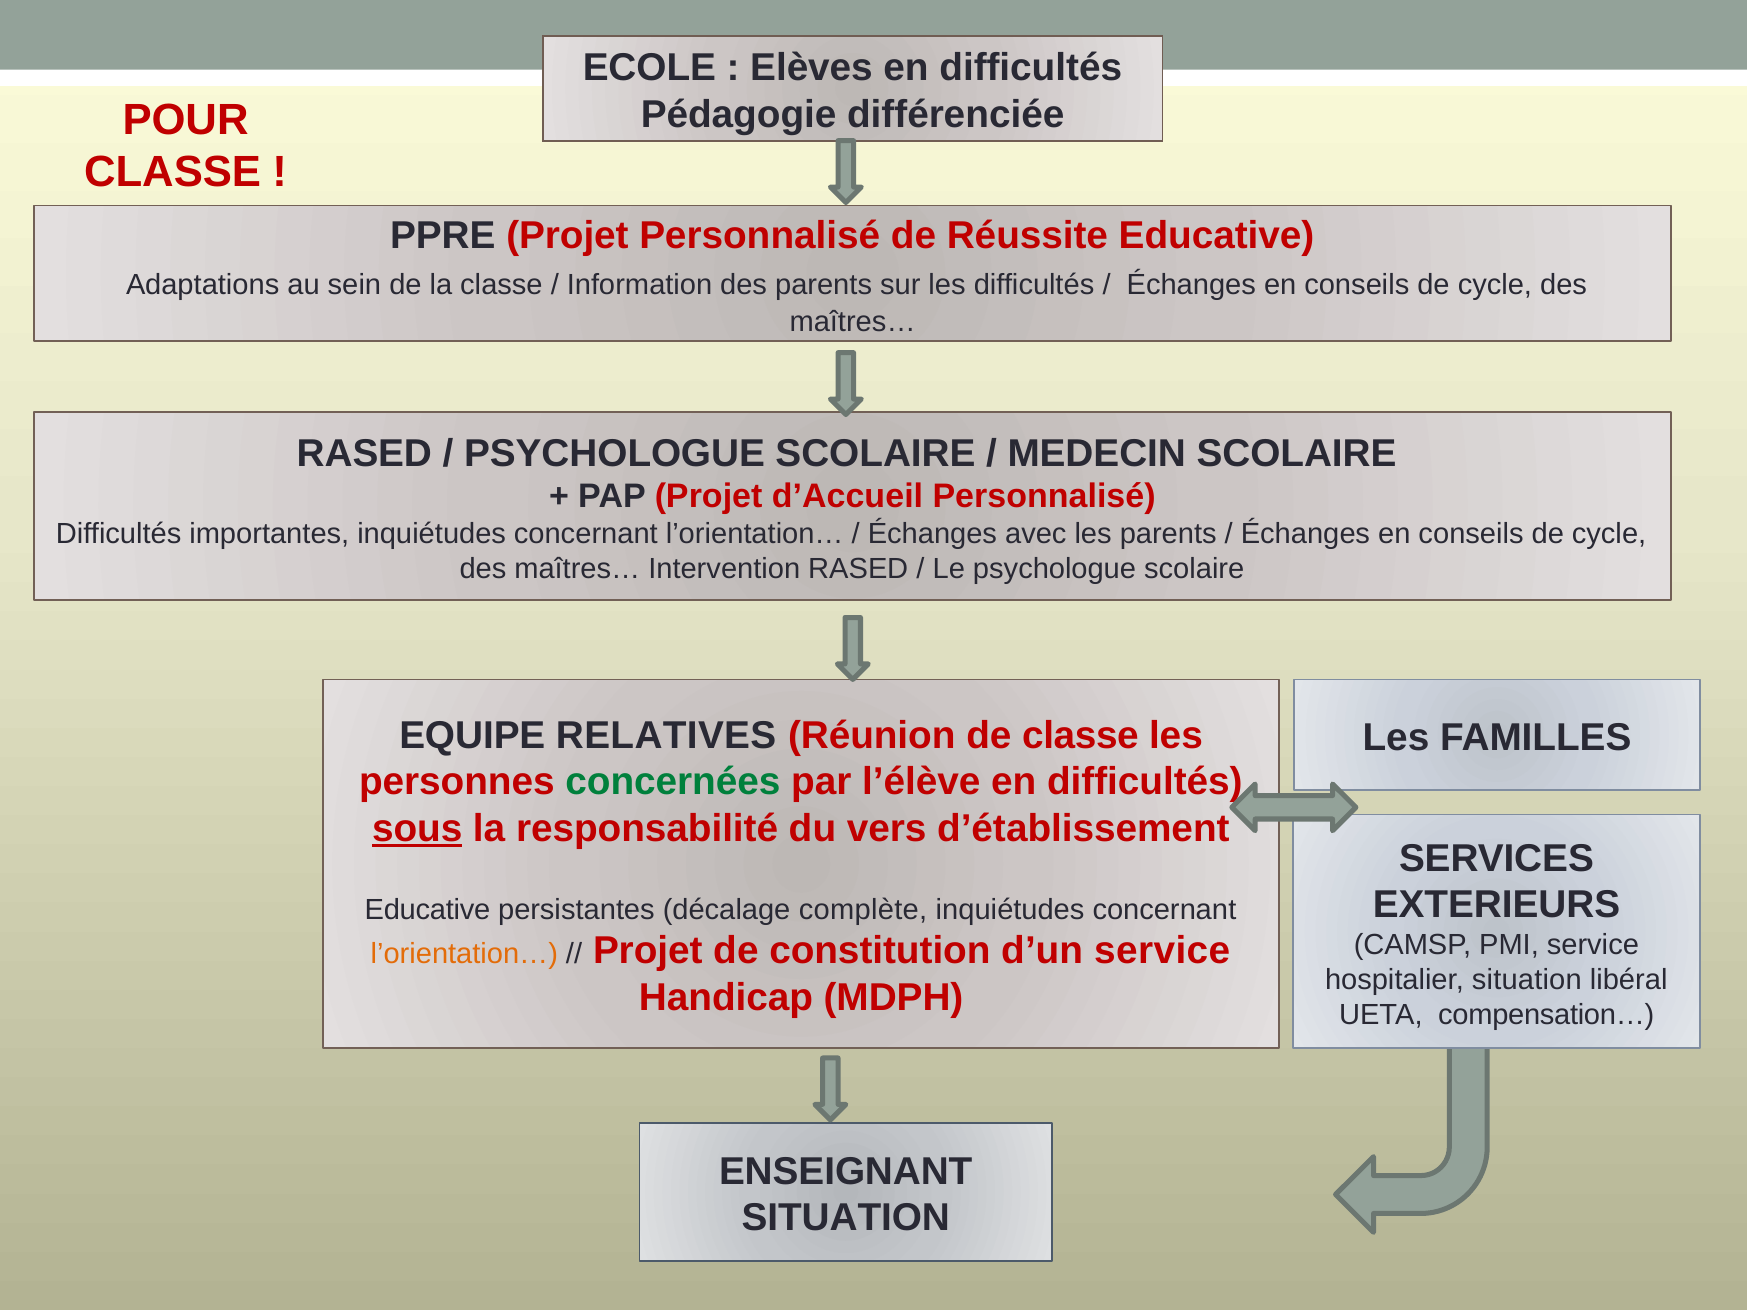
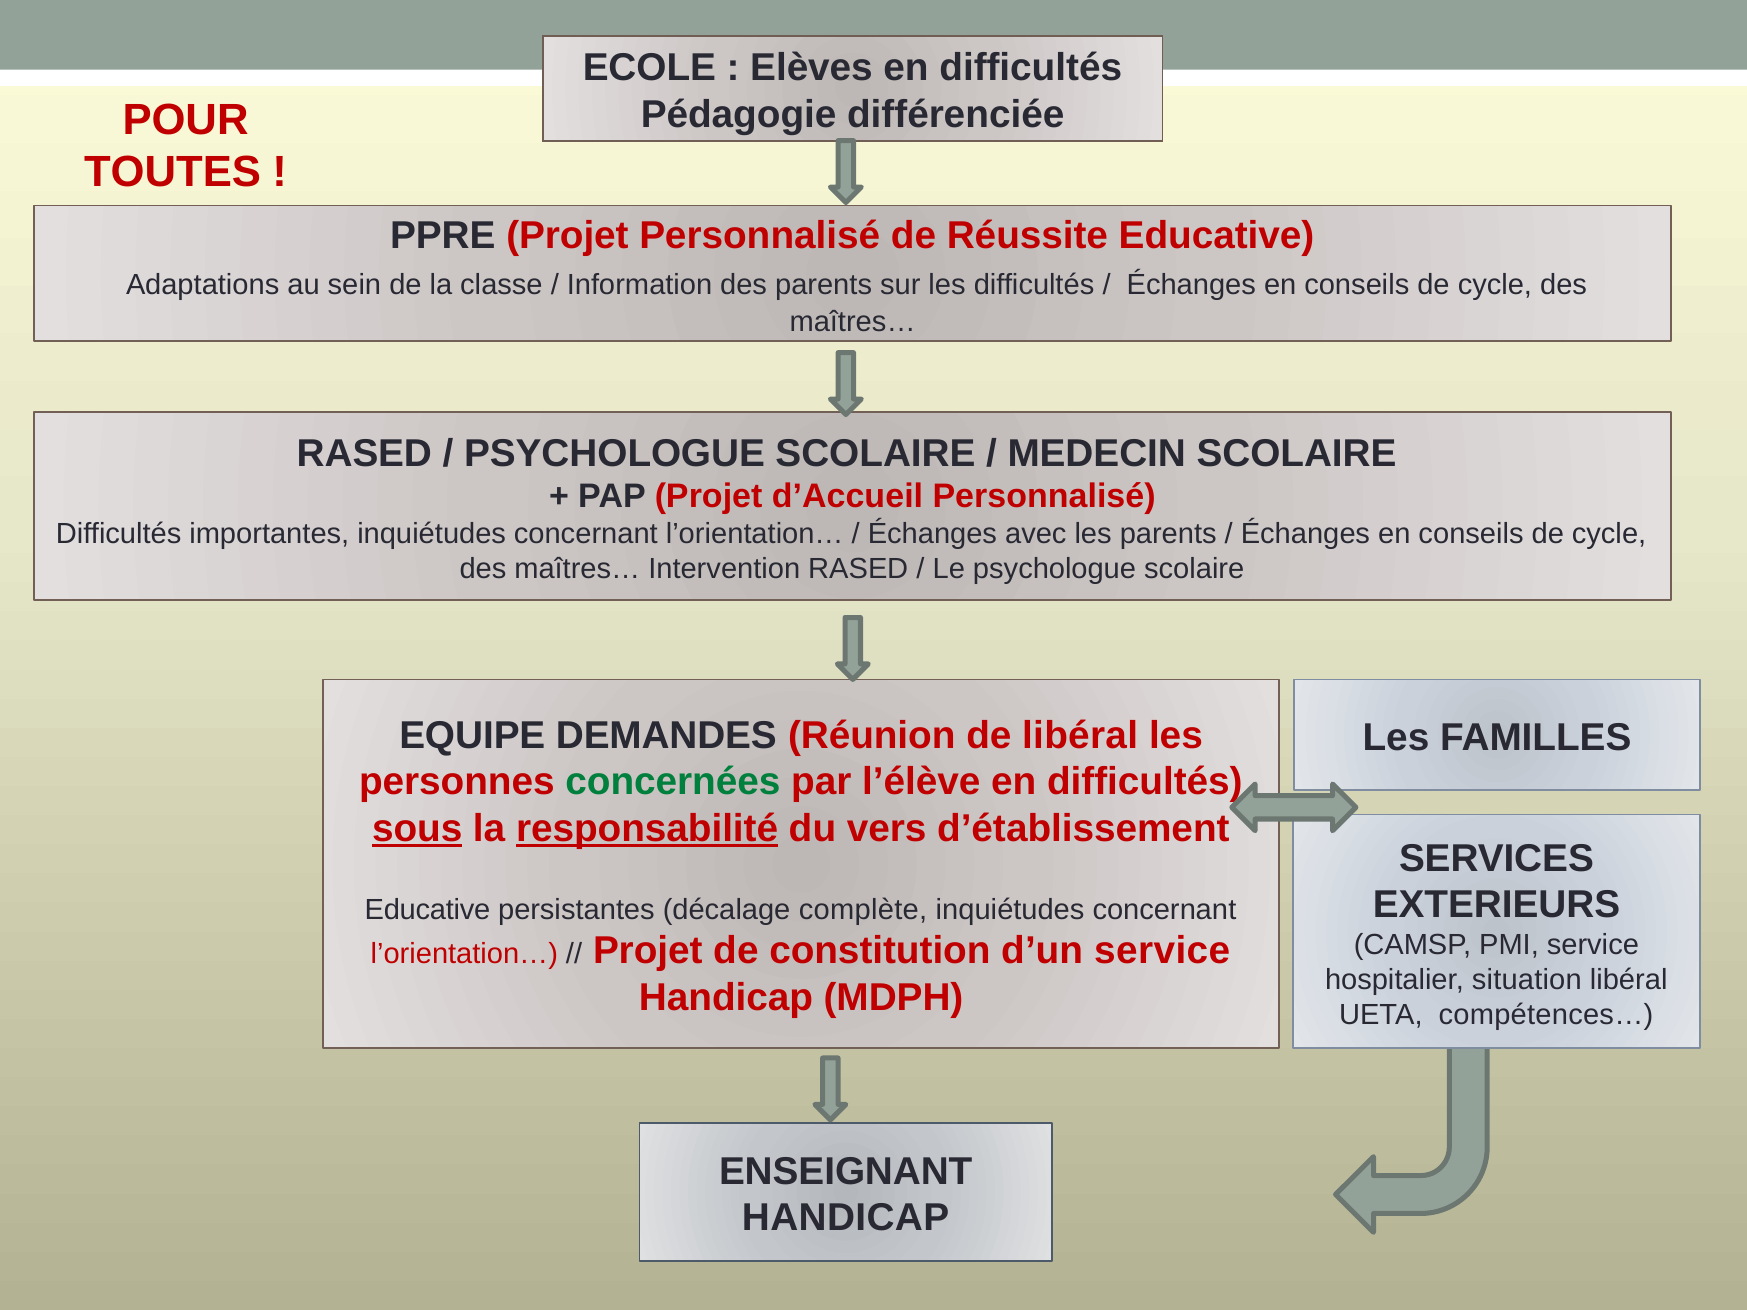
CLASSE at (173, 172): CLASSE -> TOUTES
RELATIVES: RELATIVES -> DEMANDES
de classe: classe -> libéral
responsabilité underline: none -> present
l’orientation… at (464, 954) colour: orange -> red
compensation…: compensation… -> compétences…
SITUATION at (846, 1218): SITUATION -> HANDICAP
